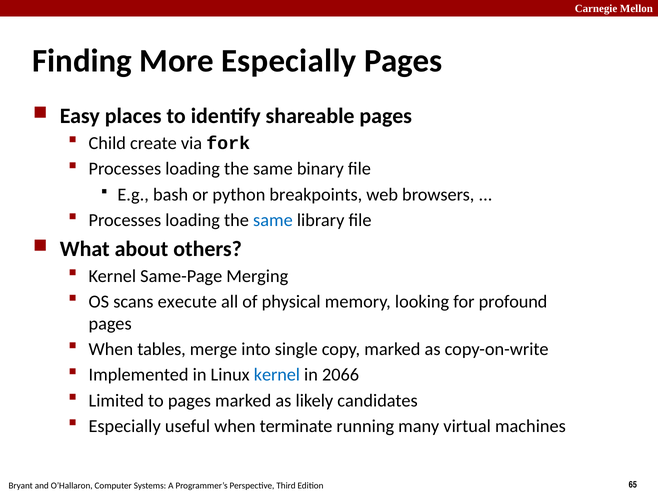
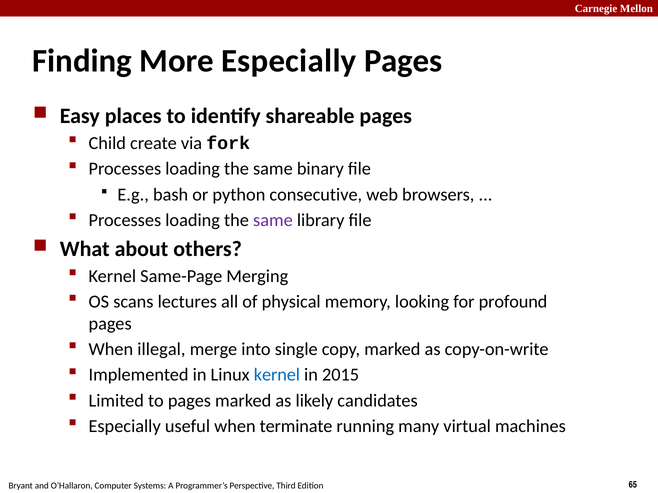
breakpoints: breakpoints -> consecutive
same at (273, 220) colour: blue -> purple
execute: execute -> lectures
tables: tables -> illegal
2066: 2066 -> 2015
